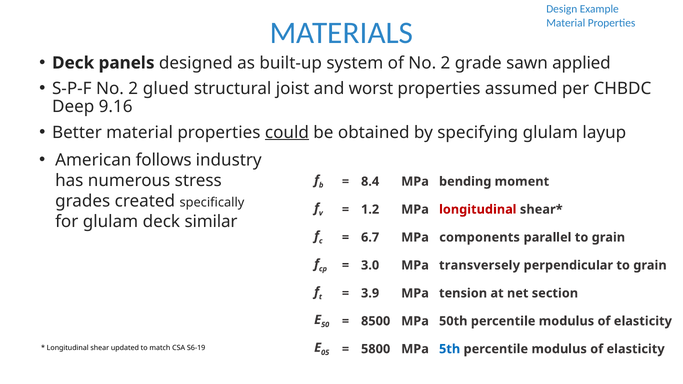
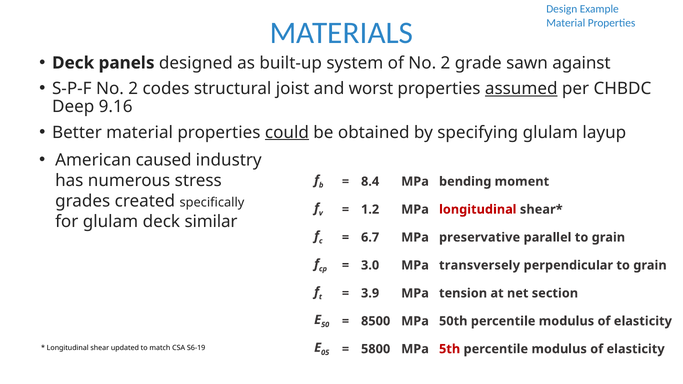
applied: applied -> against
glued: glued -> codes
assumed underline: none -> present
follows: follows -> caused
components: components -> preservative
5th colour: blue -> red
